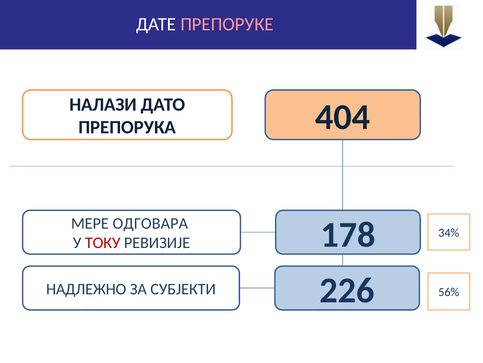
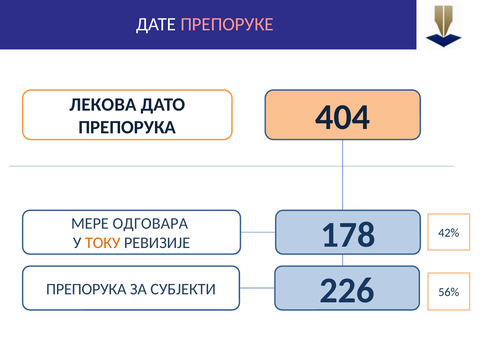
НАЛАЗИ: НАЛАЗИ -> ЛЕКОВА
34%: 34% -> 42%
ТОКУ colour: red -> orange
НАДЛЕЖНО at (86, 289): НАДЛЕЖНО -> ПРЕПОРУКА
